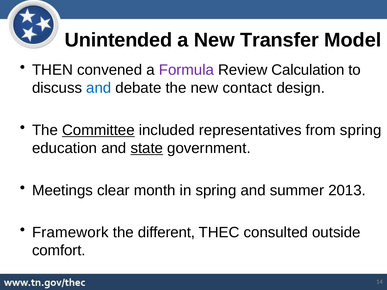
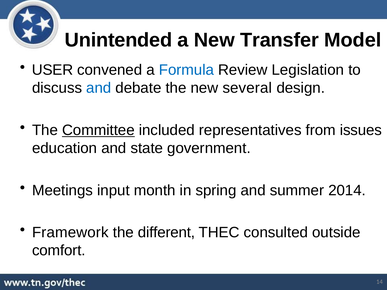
THEN: THEN -> USER
Formula colour: purple -> blue
Calculation: Calculation -> Legislation
contact: contact -> several
from spring: spring -> issues
state underline: present -> none
clear: clear -> input
2013: 2013 -> 2014
